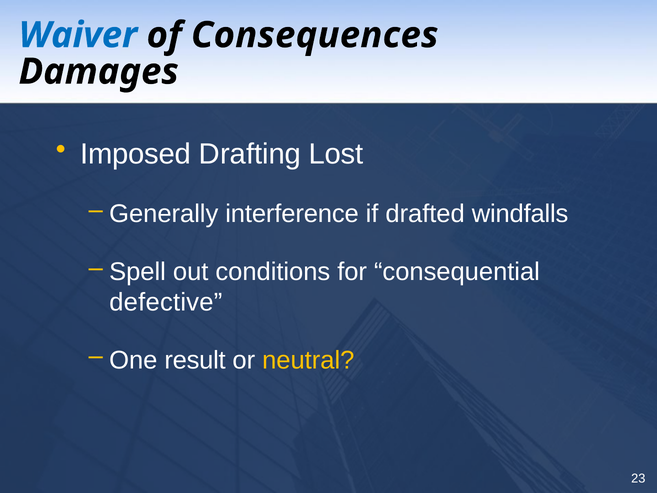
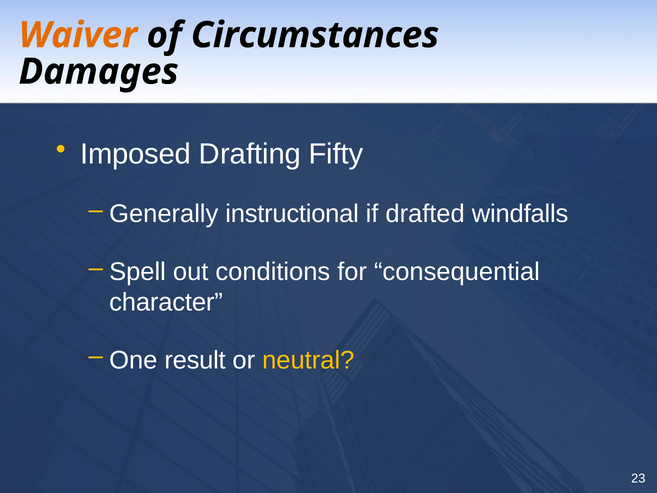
Waiver colour: blue -> orange
Consequences: Consequences -> Circumstances
Lost: Lost -> Fifty
interference: interference -> instructional
defective: defective -> character
